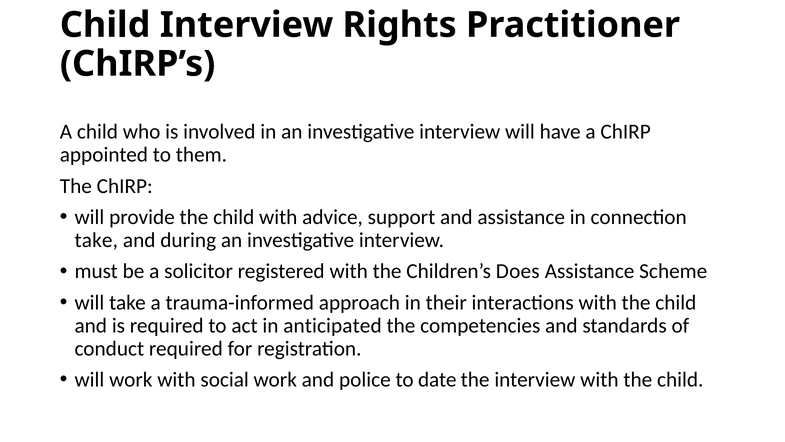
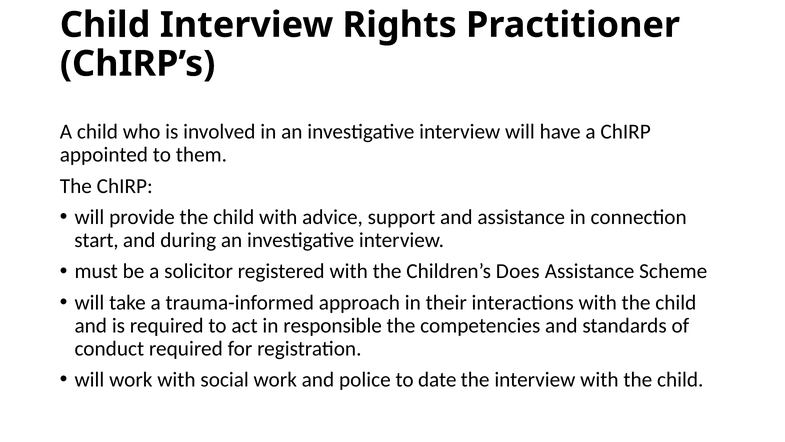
take at (96, 240): take -> start
anticipated: anticipated -> responsible
